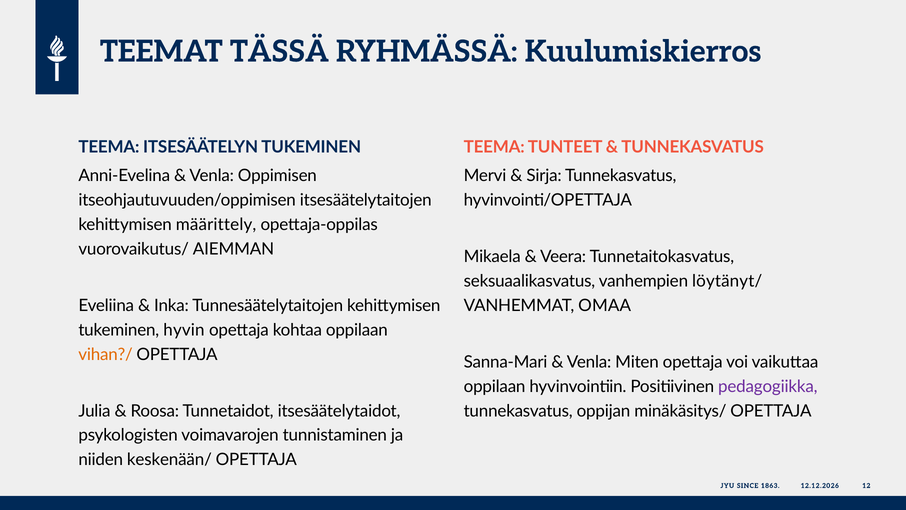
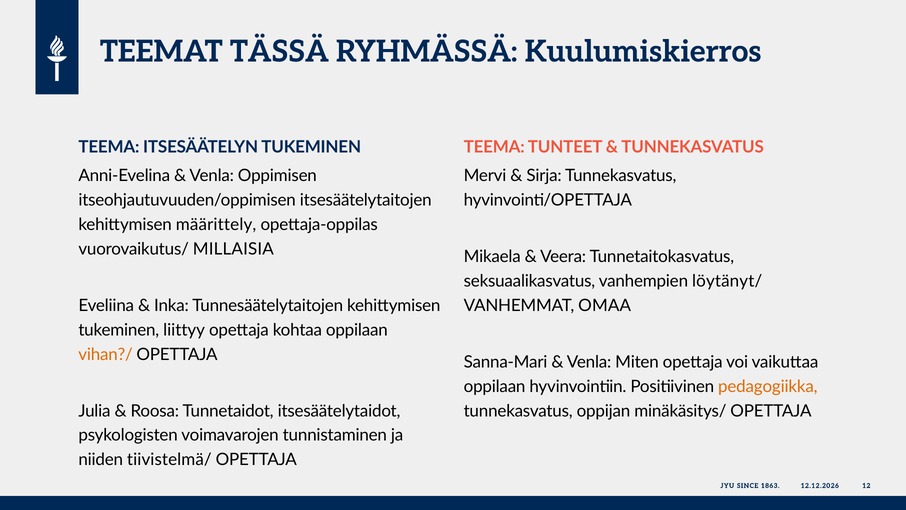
AIEMMAN: AIEMMAN -> MILLAISIA
hyvin: hyvin -> liittyy
pedagogiikka colour: purple -> orange
keskenään/: keskenään/ -> tiivistelmä/
